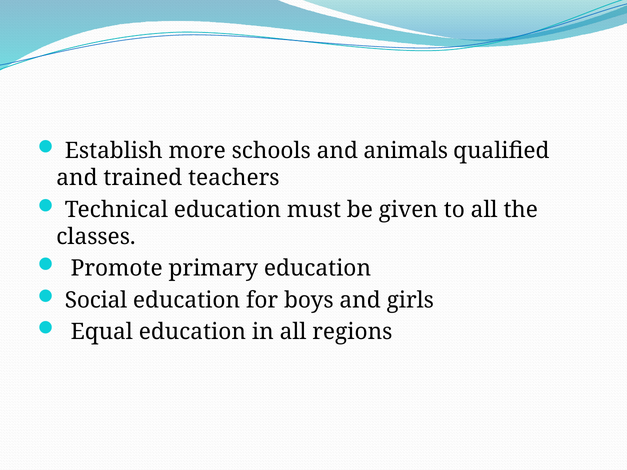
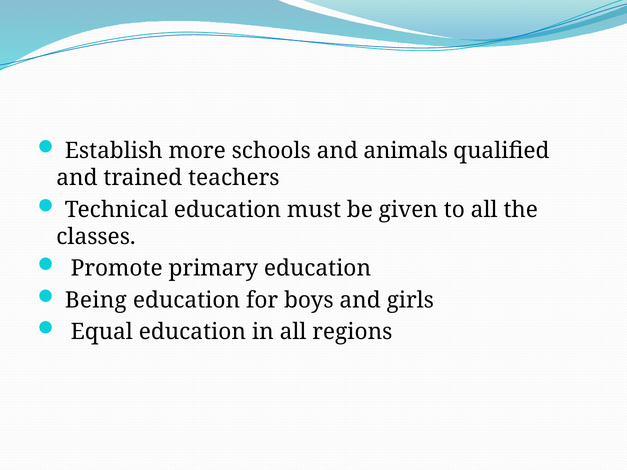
Social: Social -> Being
